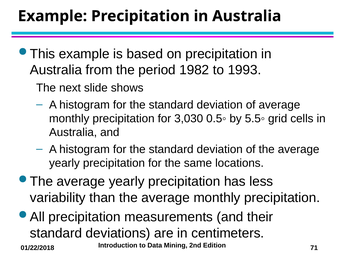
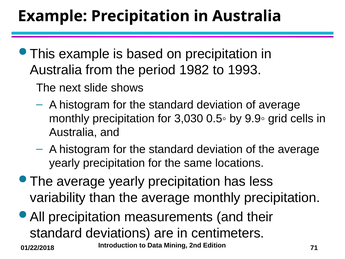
5.5◦: 5.5◦ -> 9.9◦
